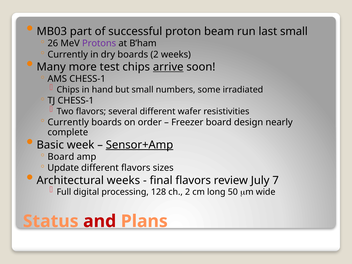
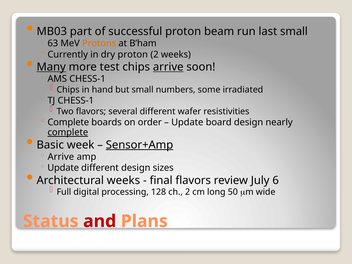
26: 26 -> 63
Protons colour: purple -> orange
dry boards: boards -> proton
Many underline: none -> present
Currently at (68, 122): Currently -> Complete
Freezer at (187, 122): Freezer -> Update
complete at (68, 132) underline: none -> present
Board at (61, 157): Board -> Arrive
different flavors: flavors -> design
7: 7 -> 6
